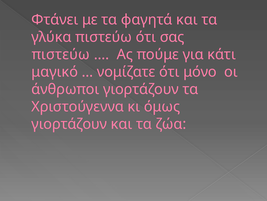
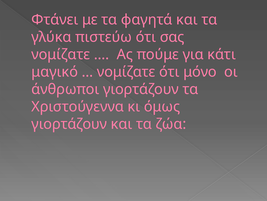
πιστεύω at (61, 54): πιστεύω -> νομίζατε
